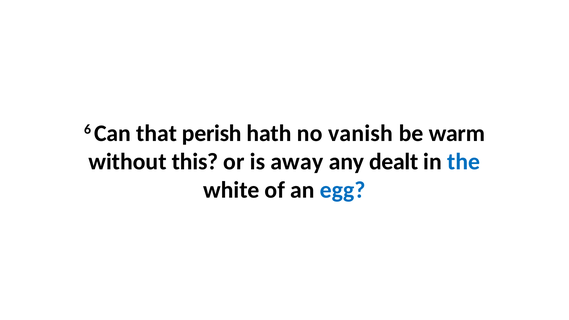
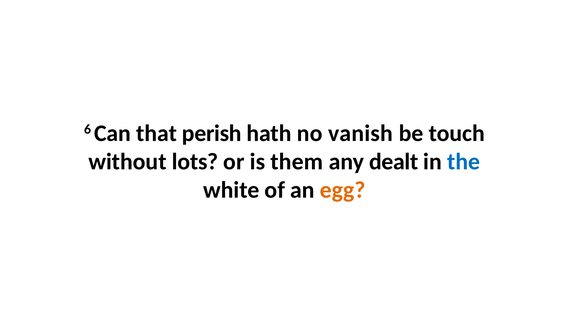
warm: warm -> touch
this: this -> lots
away: away -> them
egg colour: blue -> orange
